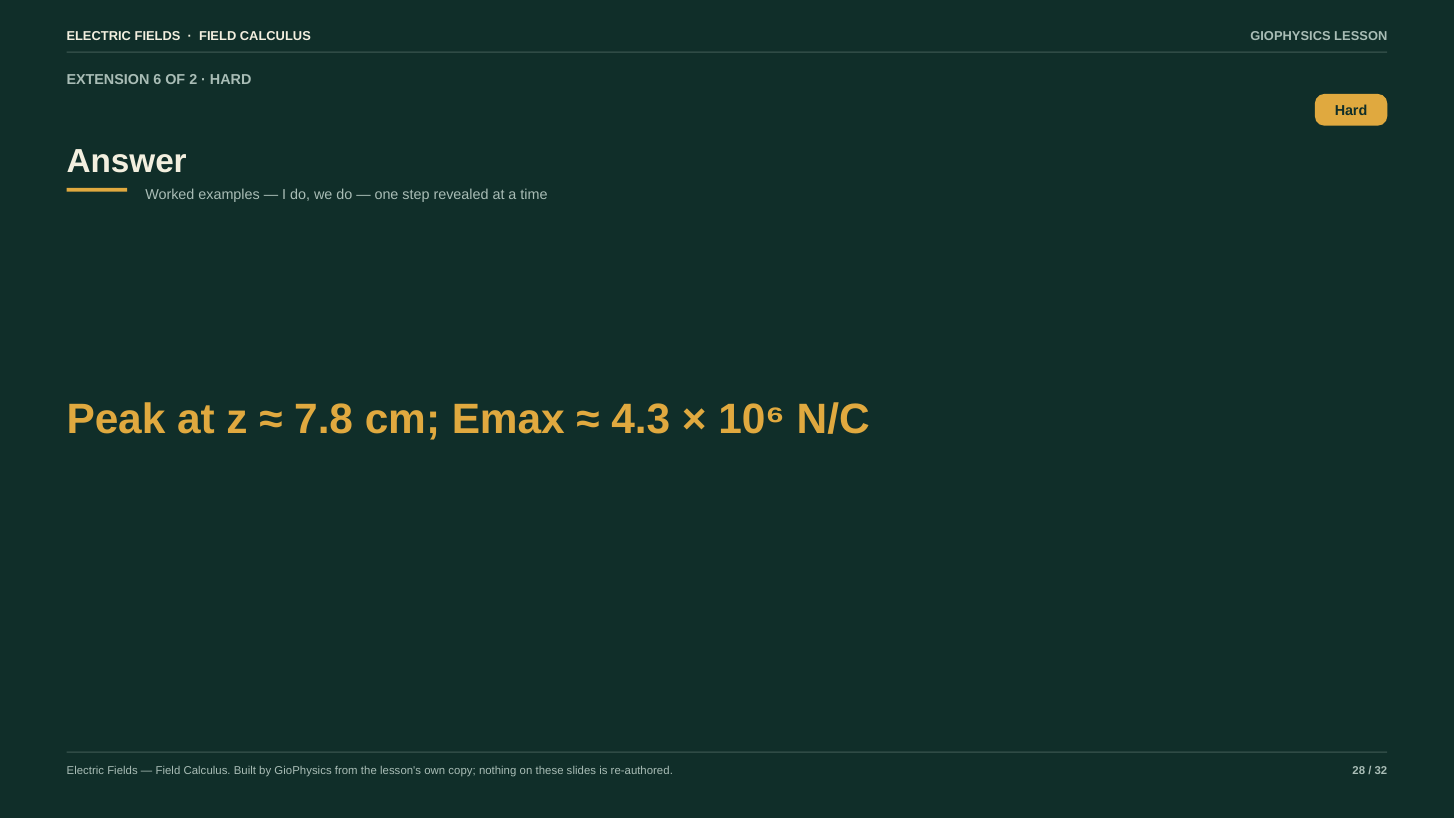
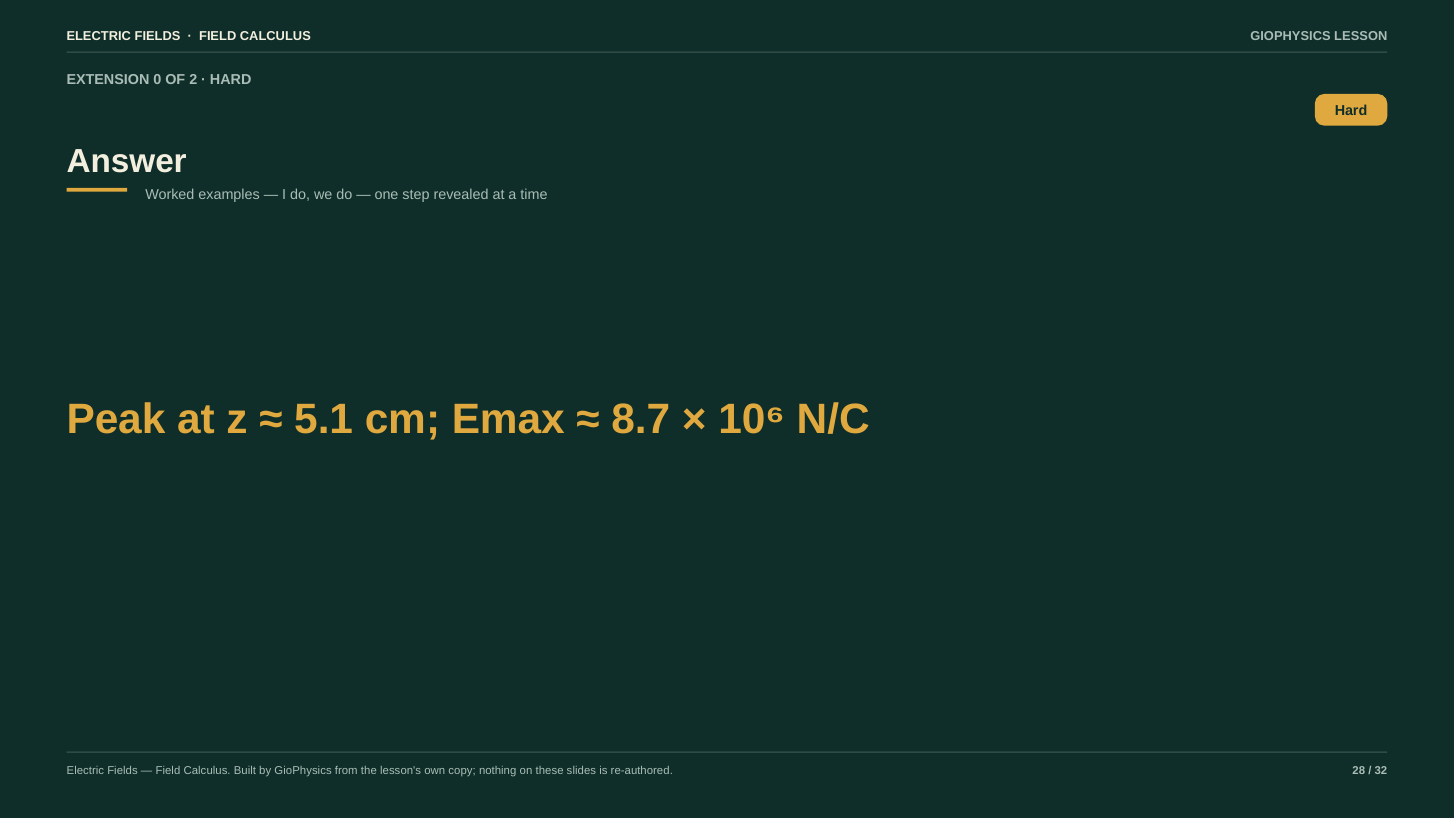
6: 6 -> 0
7.8: 7.8 -> 5.1
4.3: 4.3 -> 8.7
